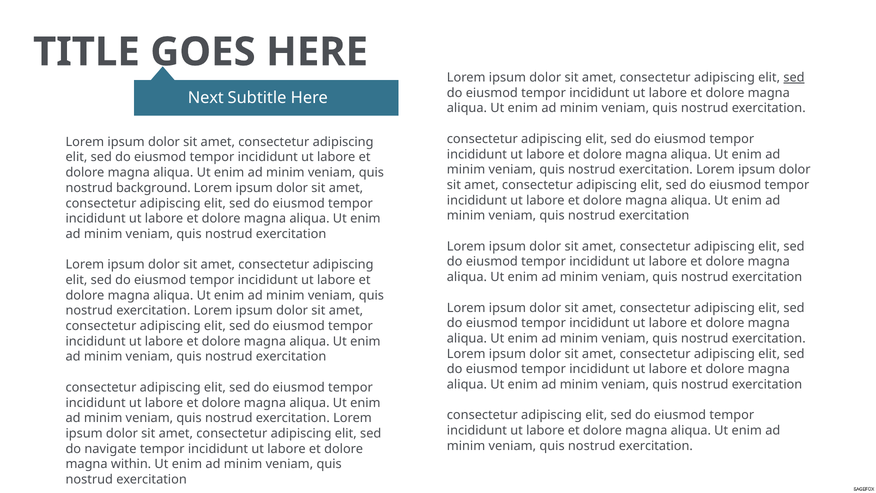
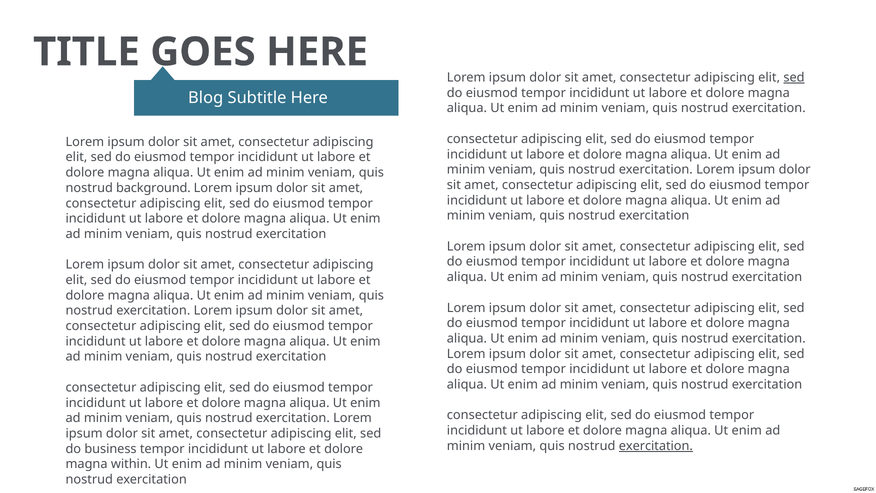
Next: Next -> Blog
exercitation at (656, 446) underline: none -> present
navigate: navigate -> business
